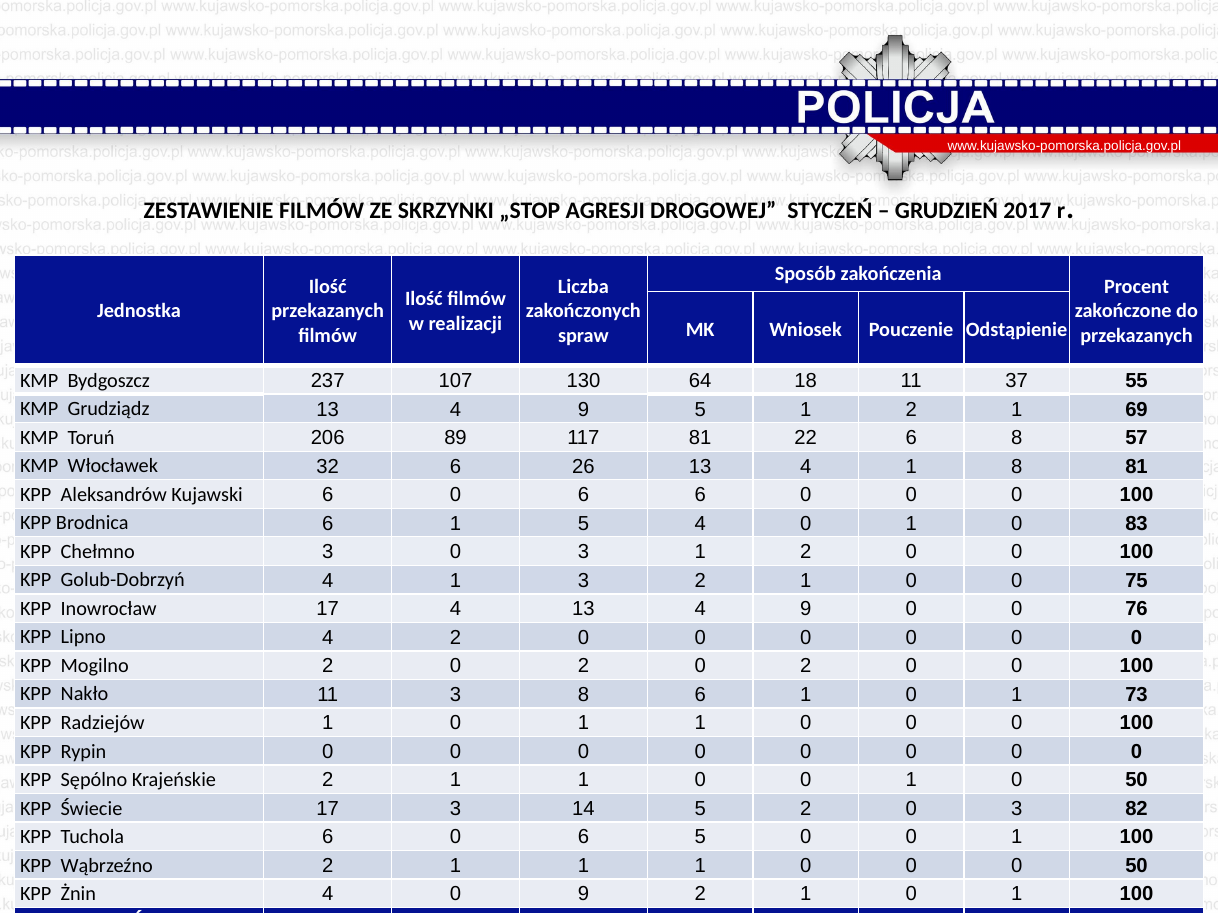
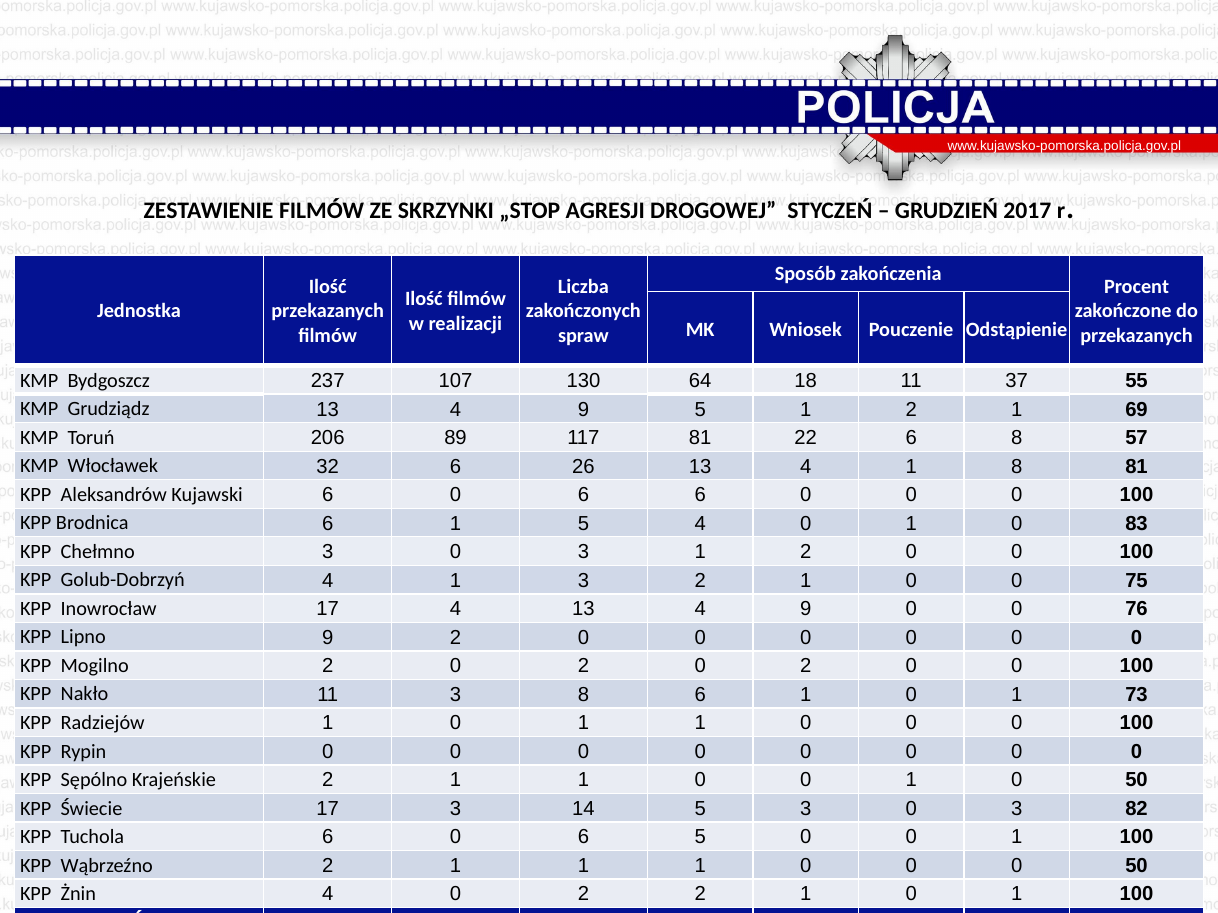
Lipno 4: 4 -> 9
5 2: 2 -> 3
4 0 9: 9 -> 2
